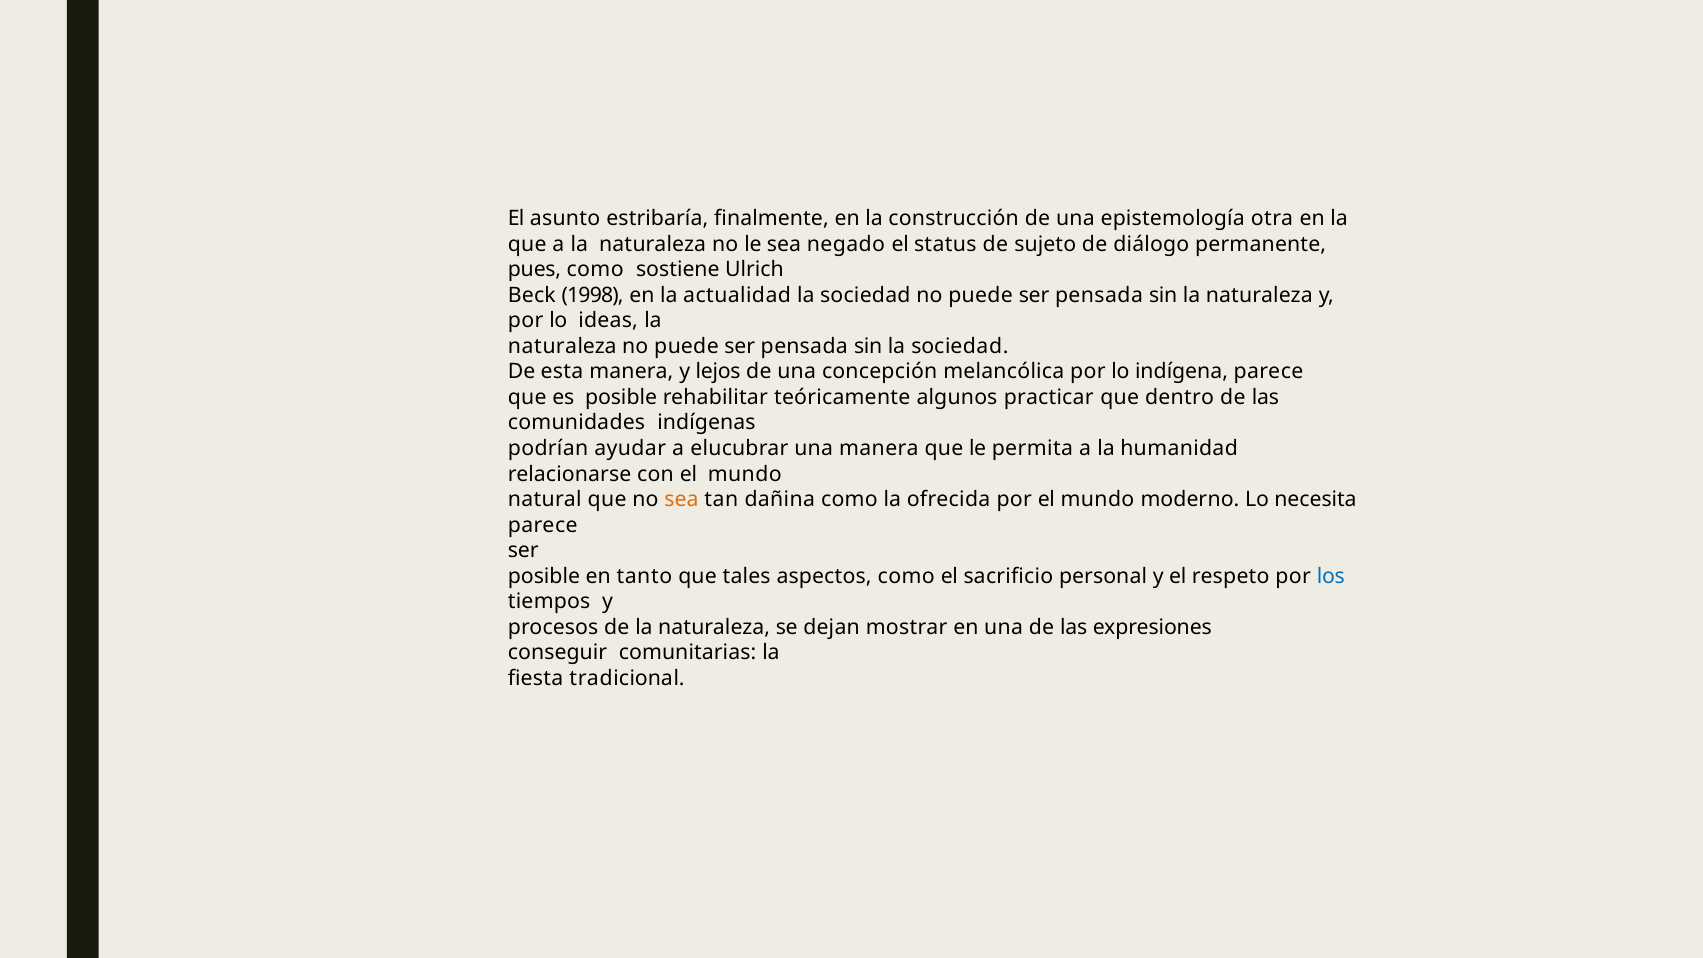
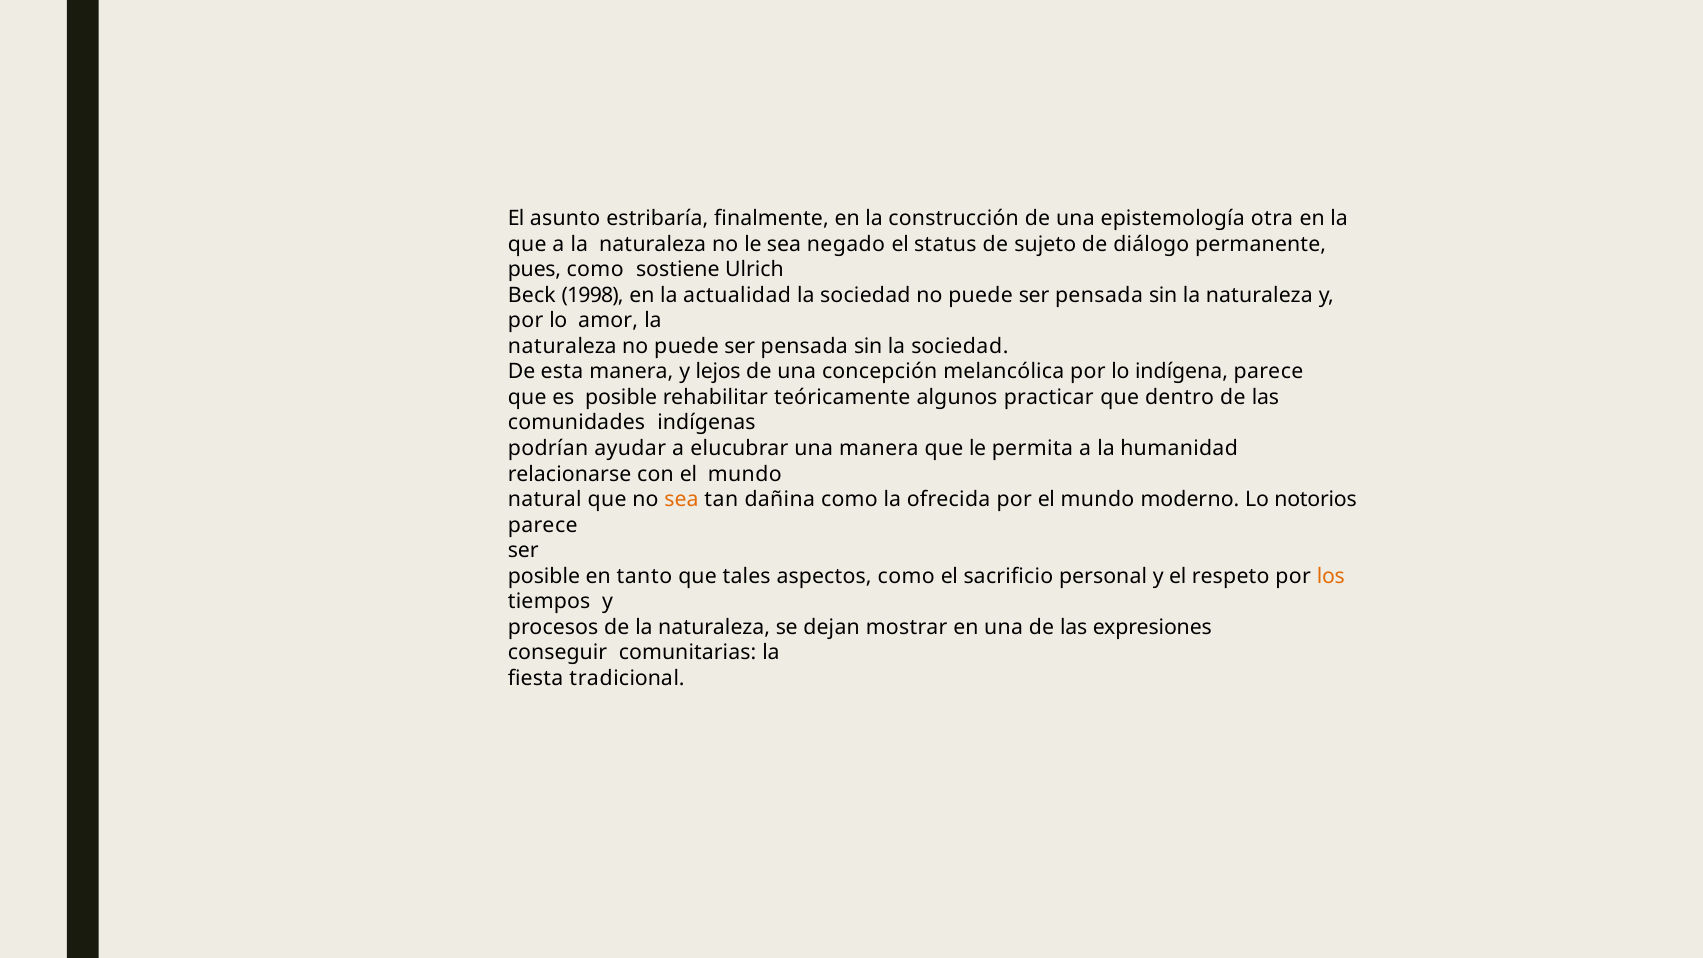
ideas: ideas -> amor
necesita: necesita -> notorios
los colour: blue -> orange
